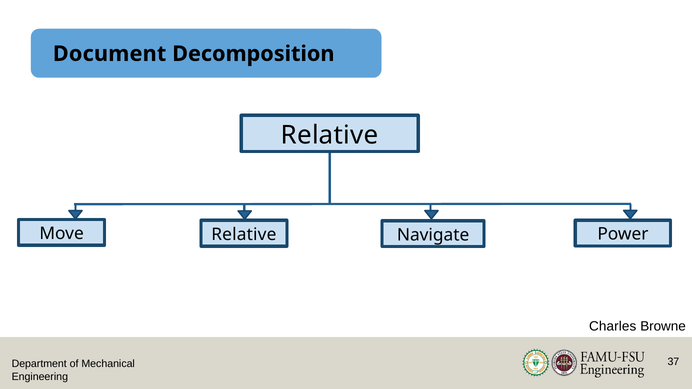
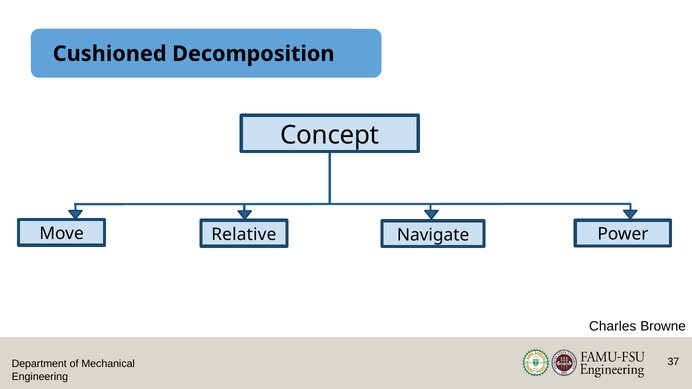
Document: Document -> Cushioned
Relative at (330, 135): Relative -> Concept
